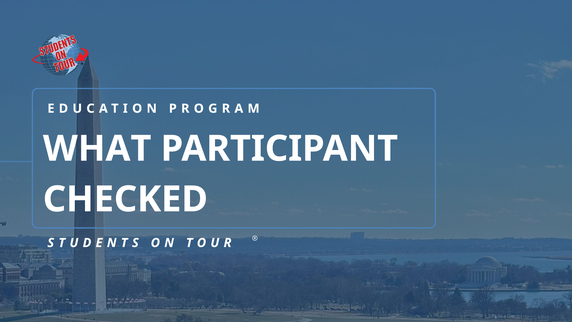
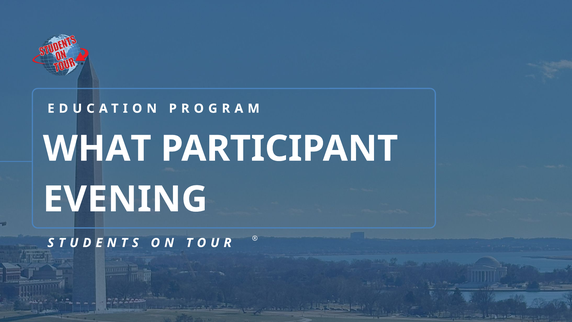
CHECKED: CHECKED -> EVENING
